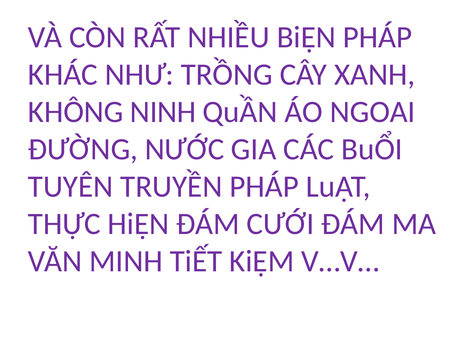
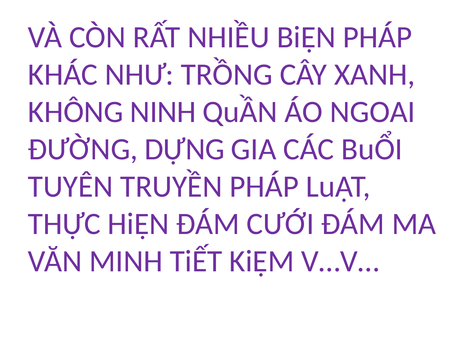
NƯỚC: NƯỚC -> DỰNG
